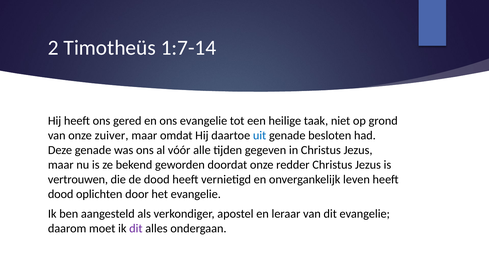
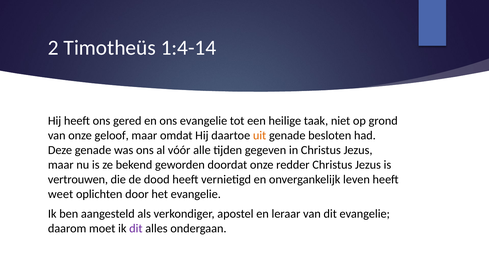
1:7-14: 1:7-14 -> 1:4-14
zuiver: zuiver -> geloof
uit colour: blue -> orange
dood at (61, 194): dood -> weet
